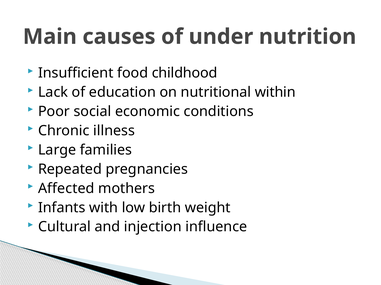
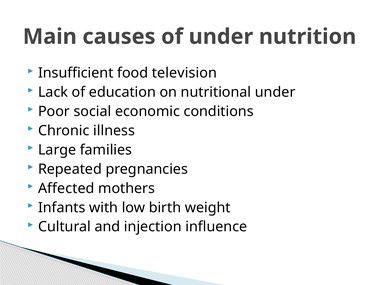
childhood: childhood -> television
nutritional within: within -> under
